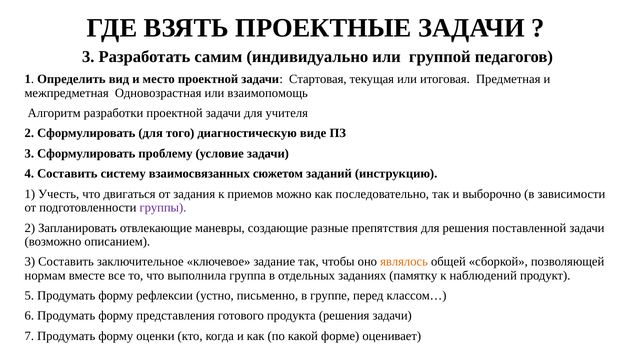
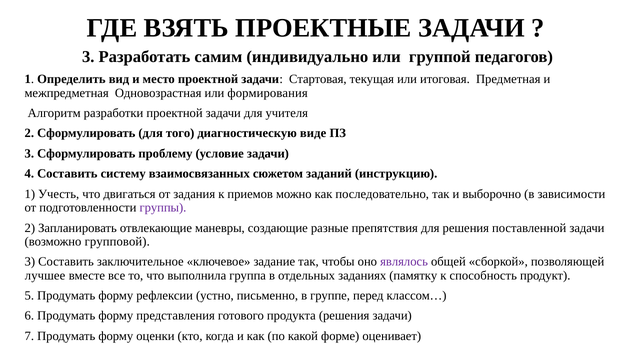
взаимопомощь: взаимопомощь -> формирования
описанием: описанием -> групповой
являлось colour: orange -> purple
нормам: нормам -> лучшее
наблюдений: наблюдений -> способность
